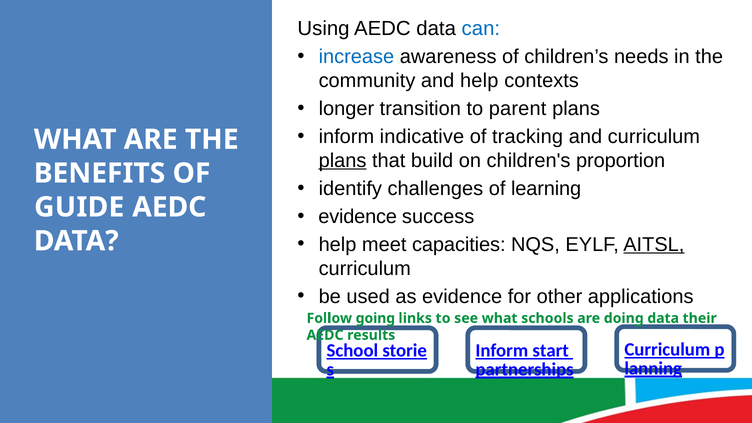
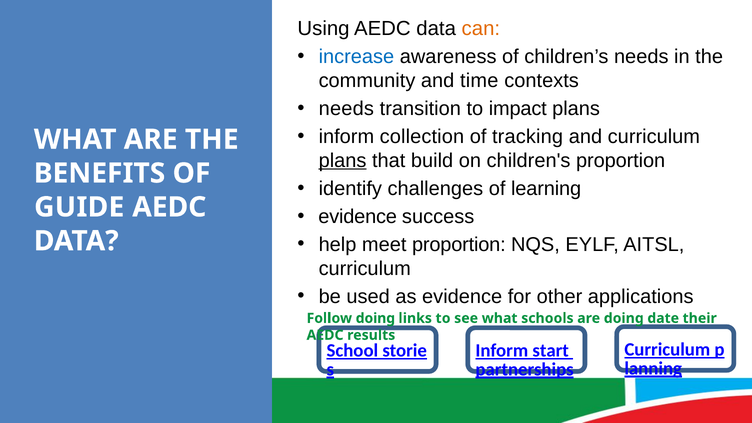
can colour: blue -> orange
and help: help -> time
longer at (346, 109): longer -> needs
parent: parent -> impact
indicative: indicative -> collection
meet capacities: capacities -> proportion
AITSL underline: present -> none
Follow going: going -> doing
doing data: data -> date
